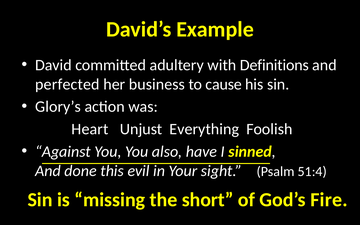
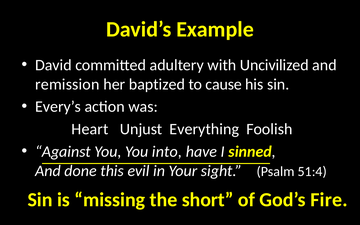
Definitions: Definitions -> Uncivilized
perfected: perfected -> remission
business: business -> baptized
Glory’s: Glory’s -> Every’s
also: also -> into
